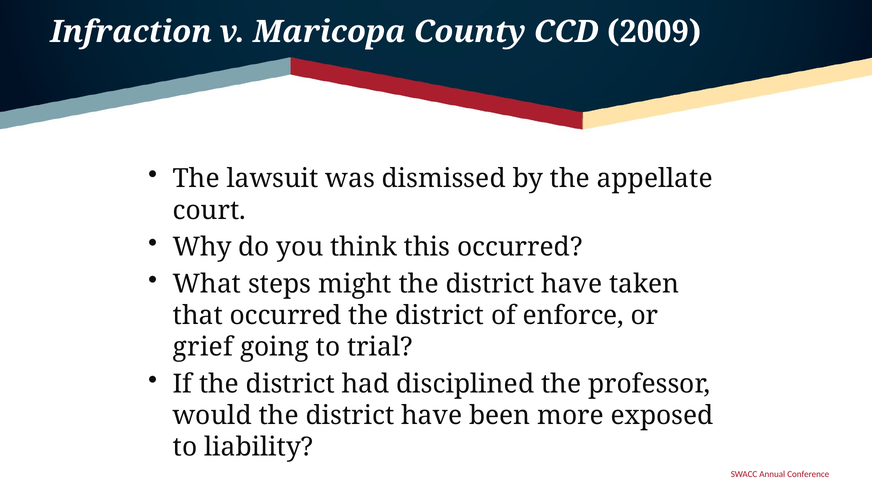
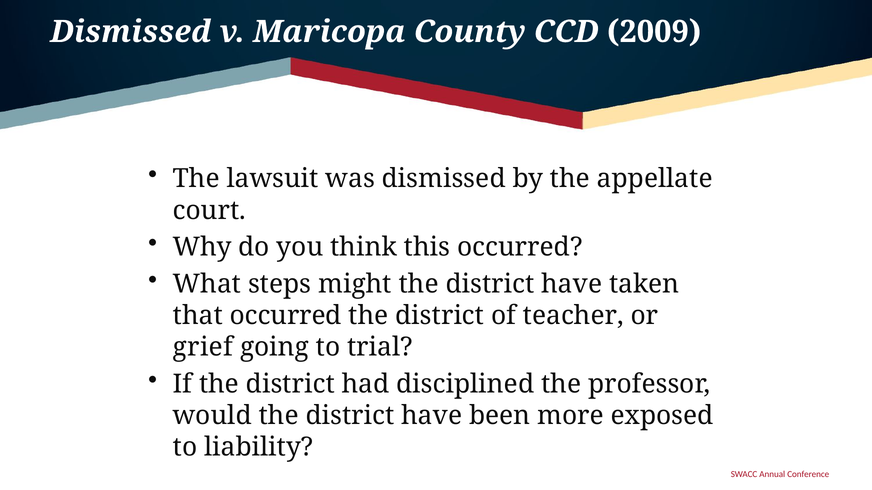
Infraction at (131, 32): Infraction -> Dismissed
enforce: enforce -> teacher
